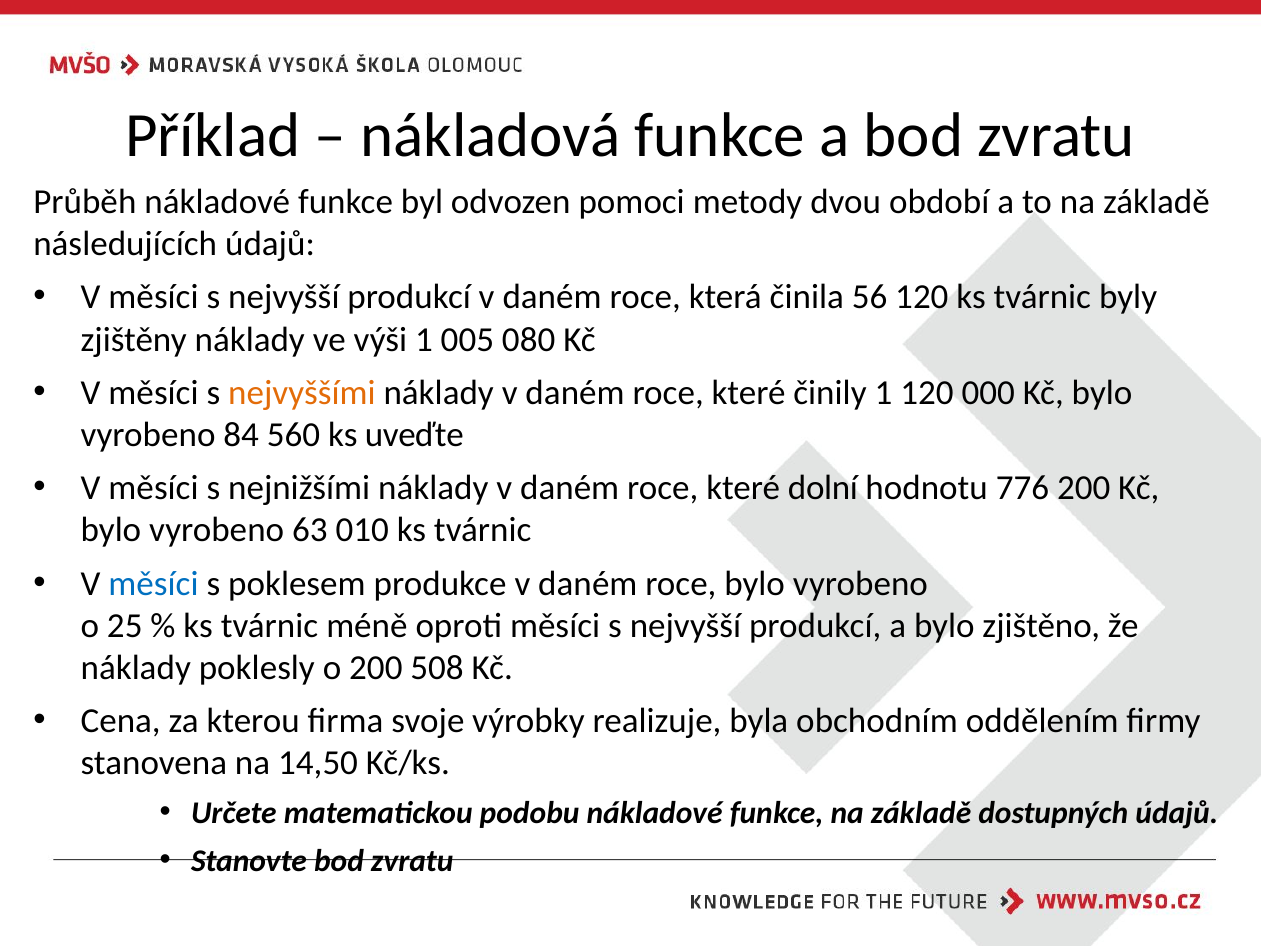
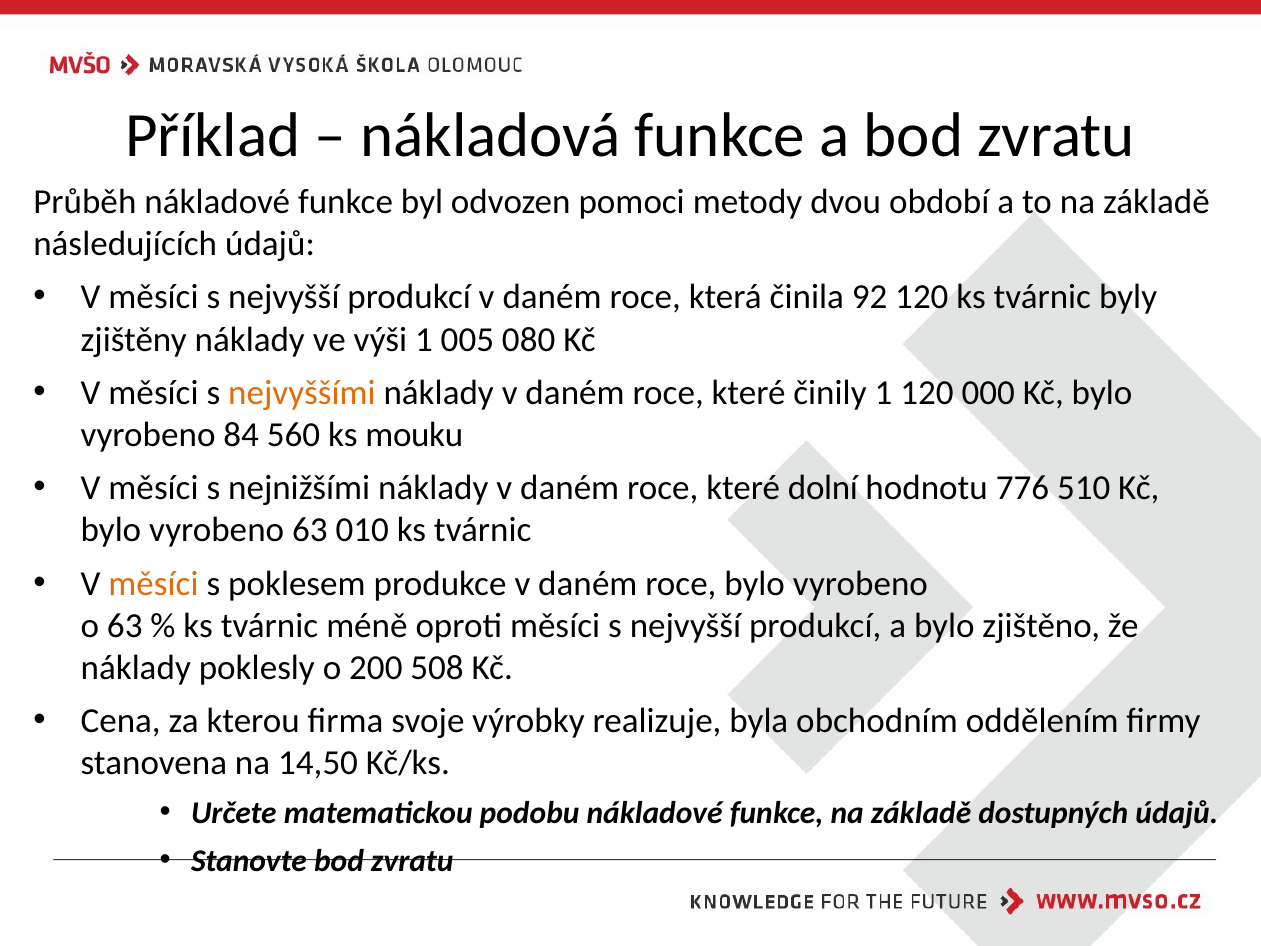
56: 56 -> 92
uveďte: uveďte -> mouku
776 200: 200 -> 510
měsíci at (154, 583) colour: blue -> orange
o 25: 25 -> 63
